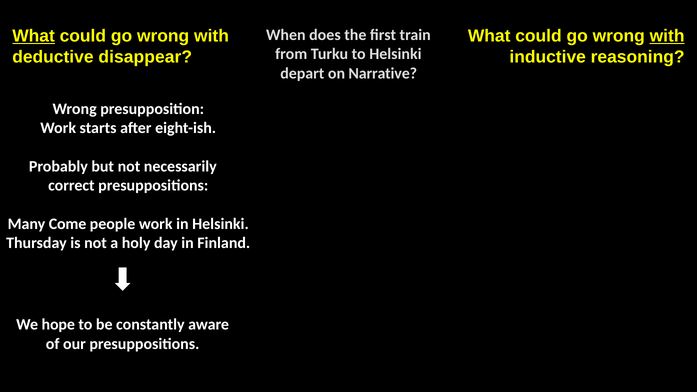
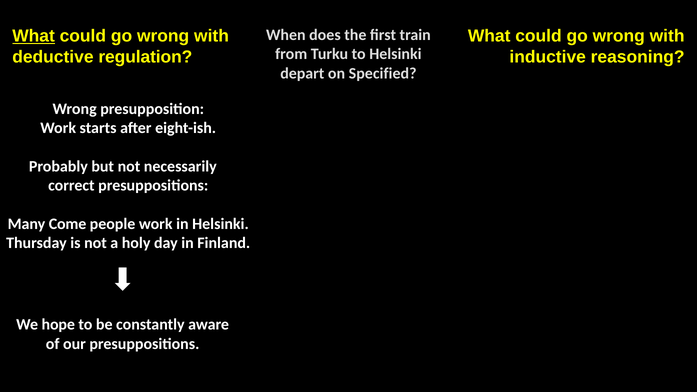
with at (667, 36) underline: present -> none
disappear: disappear -> regulation
Narrative: Narrative -> Specified
